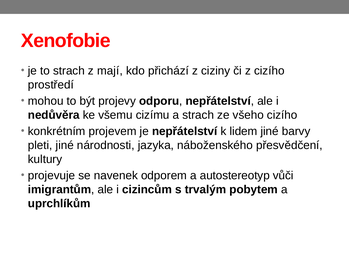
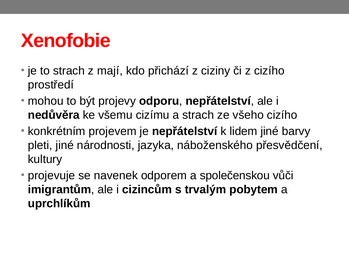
autostereotyp: autostereotyp -> společenskou
